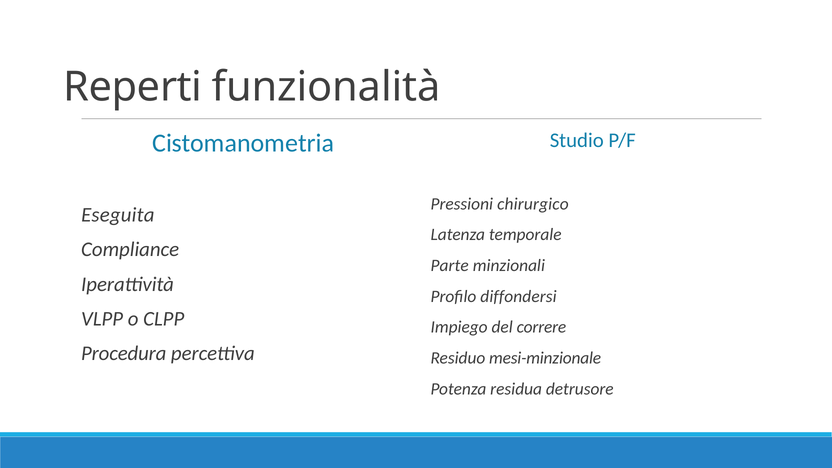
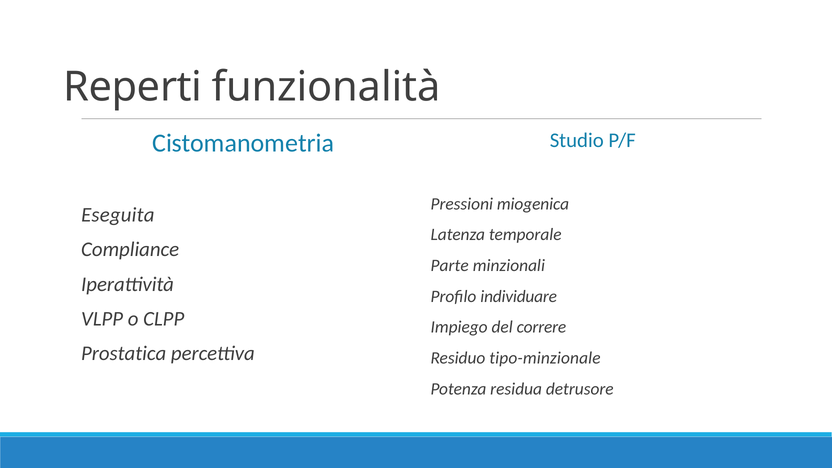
chirurgico: chirurgico -> miogenica
diffondersi: diffondersi -> individuare
Procedura: Procedura -> Prostatica
mesi-minzionale: mesi-minzionale -> tipo-minzionale
